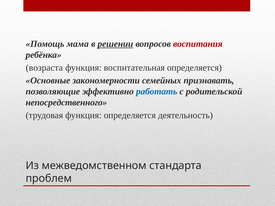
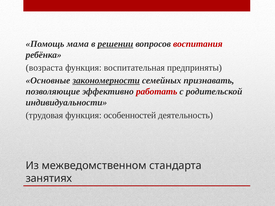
воспитательная определяется: определяется -> предприняты
закономерности underline: none -> present
работать colour: blue -> red
непосредственного: непосредственного -> индивидуальности
функция определяется: определяется -> особенностей
проблем: проблем -> занятиях
